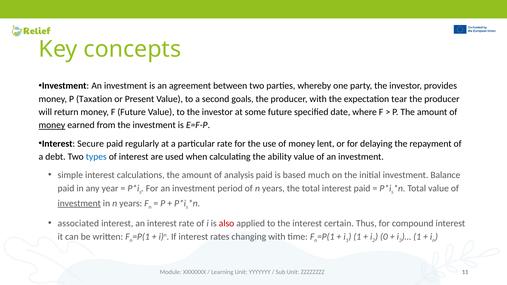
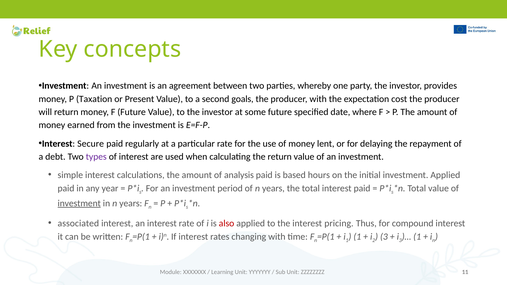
tear: tear -> cost
money at (52, 125) underline: present -> none
types colour: blue -> purple
the ability: ability -> return
much: much -> hours
investment Balance: Balance -> Applied
certain: certain -> pricing
0 at (384, 237): 0 -> 3
